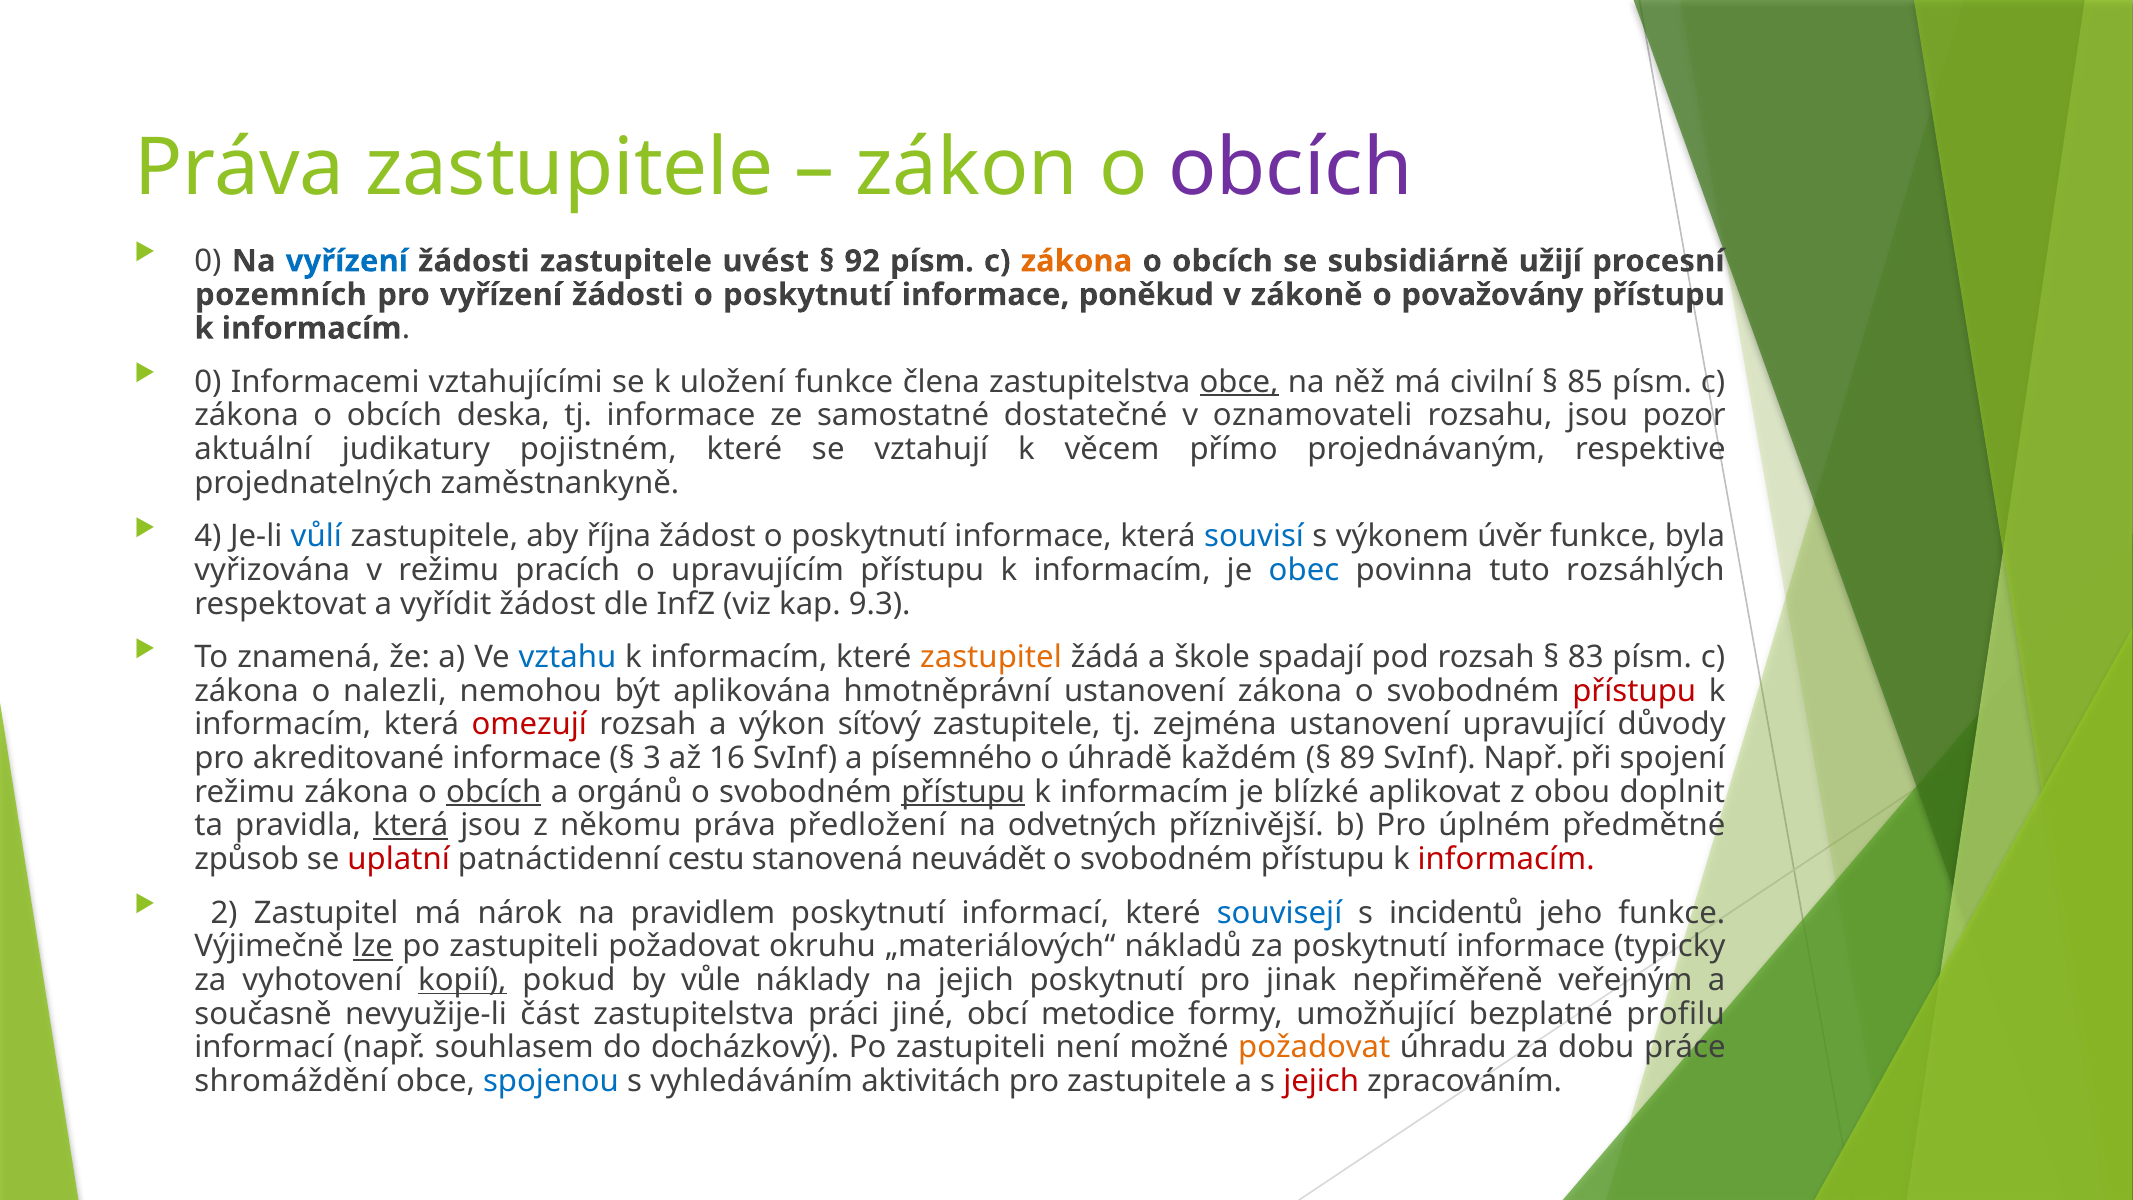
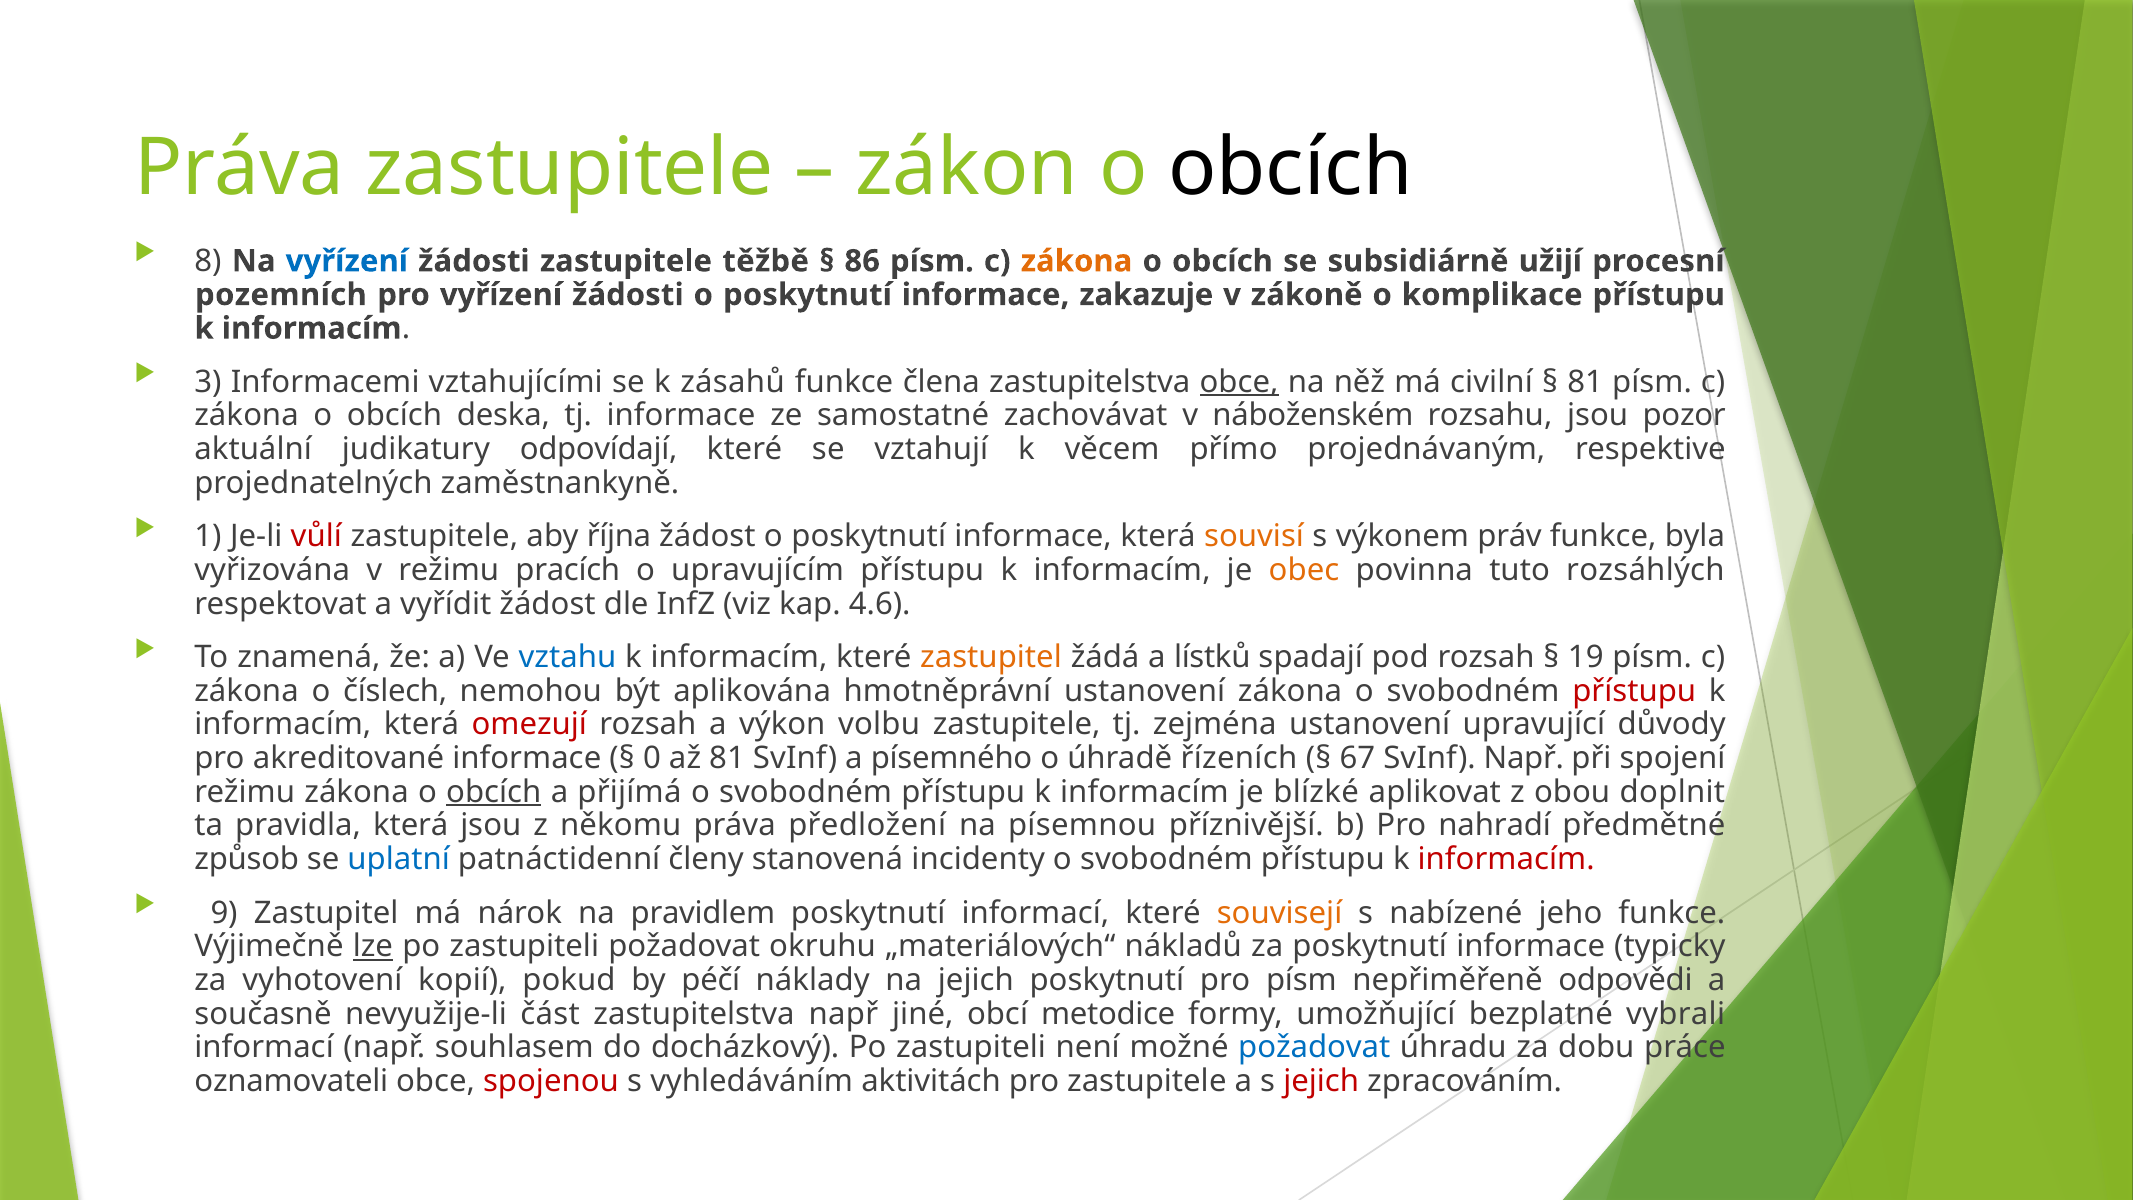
obcích at (1290, 168) colour: purple -> black
0 at (208, 261): 0 -> 8
uvést: uvést -> těžbě
92: 92 -> 86
poněkud: poněkud -> zakazuje
považovány: považovány -> komplikace
0 at (208, 382): 0 -> 3
uložení: uložení -> zásahů
85 at (1585, 382): 85 -> 81
dostatečné: dostatečné -> zachovávat
oznamovateli: oznamovateli -> náboženském
pojistném: pojistném -> odpovídají
4: 4 -> 1
vůlí colour: blue -> red
souvisí colour: blue -> orange
úvěr: úvěr -> práv
obec colour: blue -> orange
9.3: 9.3 -> 4.6
škole: škole -> lístků
83: 83 -> 19
nalezli: nalezli -> číslech
síťový: síťový -> volbu
3: 3 -> 0
až 16: 16 -> 81
každém: každém -> řízeních
89: 89 -> 67
orgánů: orgánů -> přijímá
přístupu at (963, 792) underline: present -> none
která at (411, 825) underline: present -> none
odvetných: odvetných -> písemnou
úplném: úplném -> nahradí
uplatní colour: red -> blue
cestu: cestu -> členy
neuvádět: neuvádět -> incidenty
2: 2 -> 9
souvisejí colour: blue -> orange
incidentů: incidentů -> nabízené
kopií underline: present -> none
vůle: vůle -> péčí
pro jinak: jinak -> písm
veřejným: veřejným -> odpovědi
zastupitelstva práci: práci -> např
profilu: profilu -> vybrali
požadovat at (1314, 1047) colour: orange -> blue
shromáždění: shromáždění -> oznamovateli
spojenou colour: blue -> red
